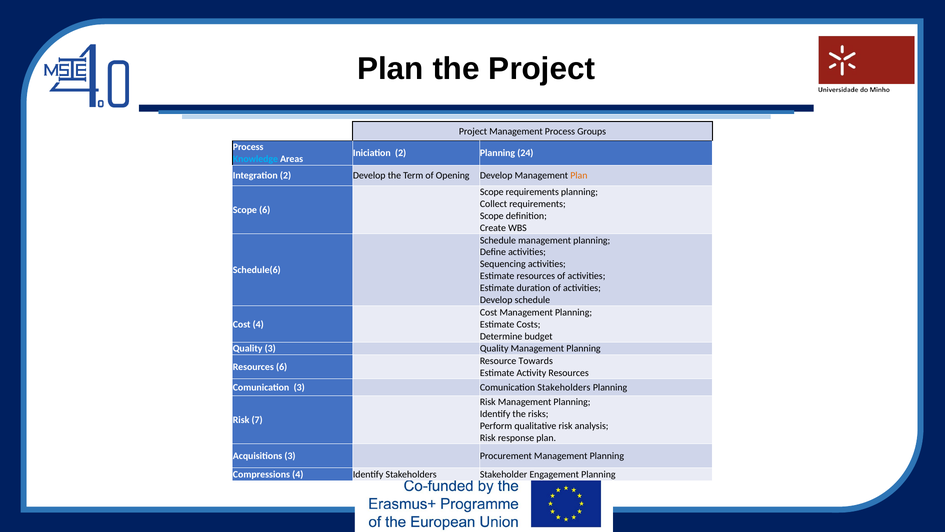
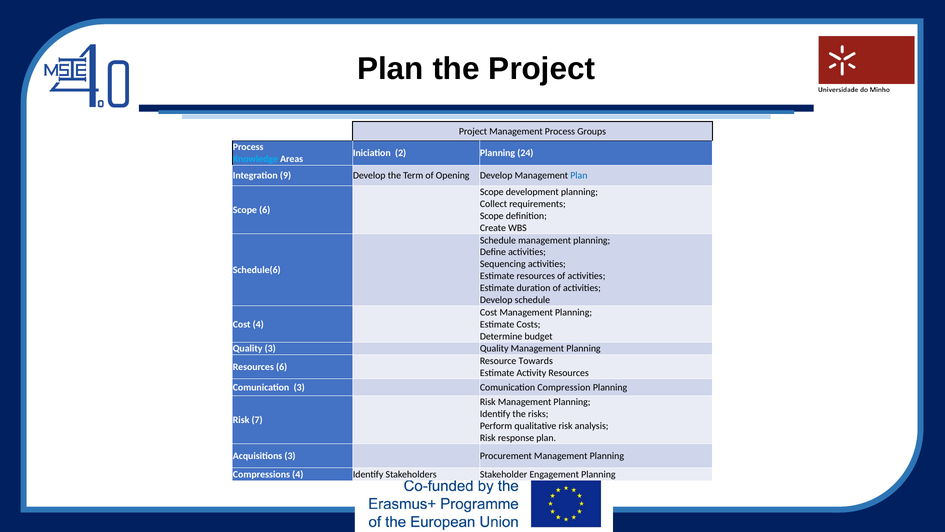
Integration 2: 2 -> 9
Plan at (579, 175) colour: orange -> blue
Scope requirements: requirements -> development
Comunication Stakeholders: Stakeholders -> Compression
